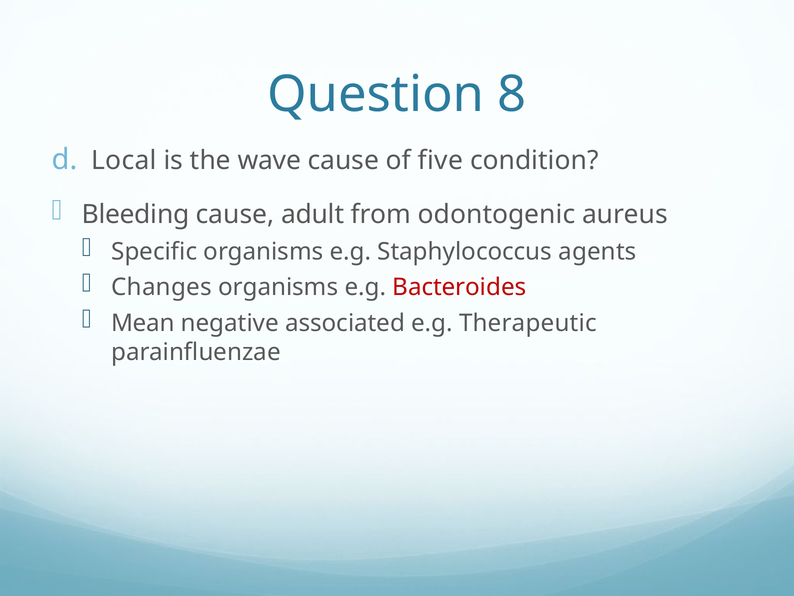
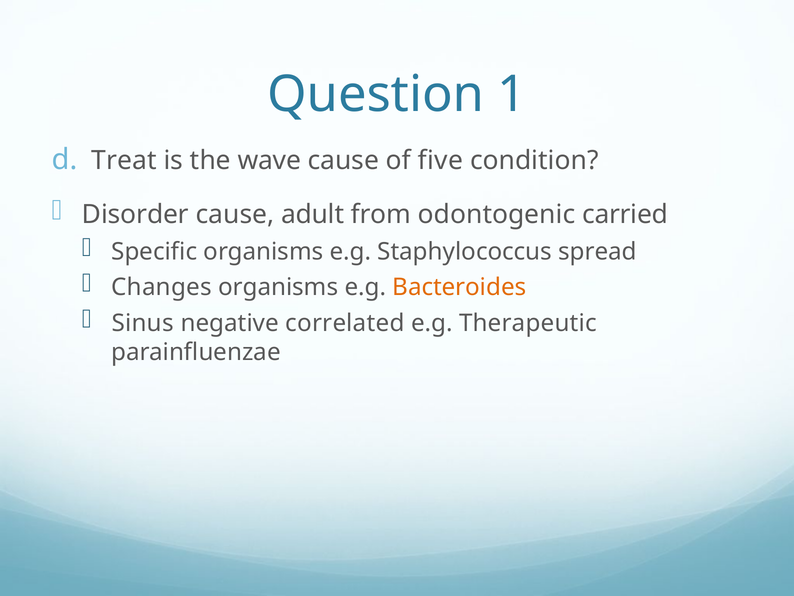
8: 8 -> 1
Local: Local -> Treat
Bleeding: Bleeding -> Disorder
aureus: aureus -> carried
agents: agents -> spread
Bacteroides colour: red -> orange
Mean: Mean -> Sinus
associated: associated -> correlated
